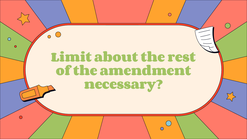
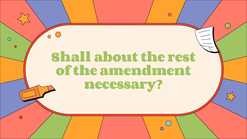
Limit: Limit -> Shall
